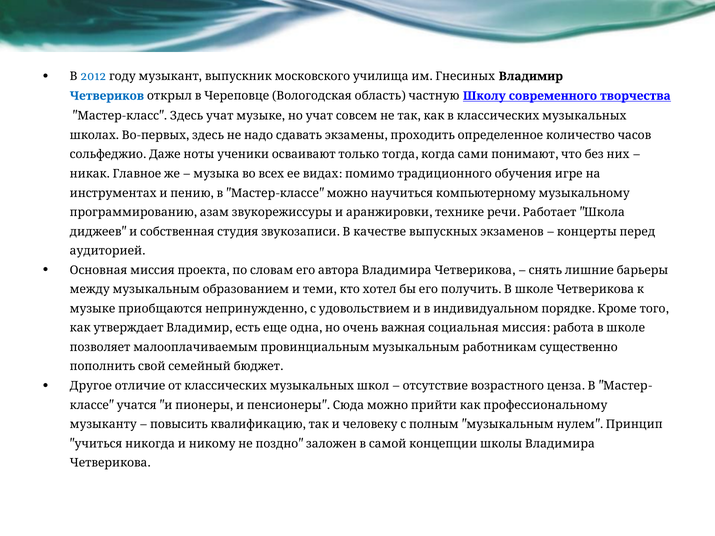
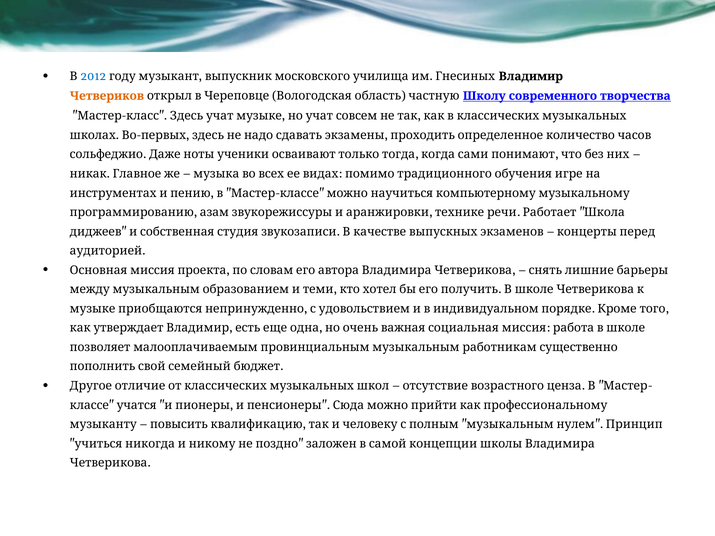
Четвериков colour: blue -> orange
